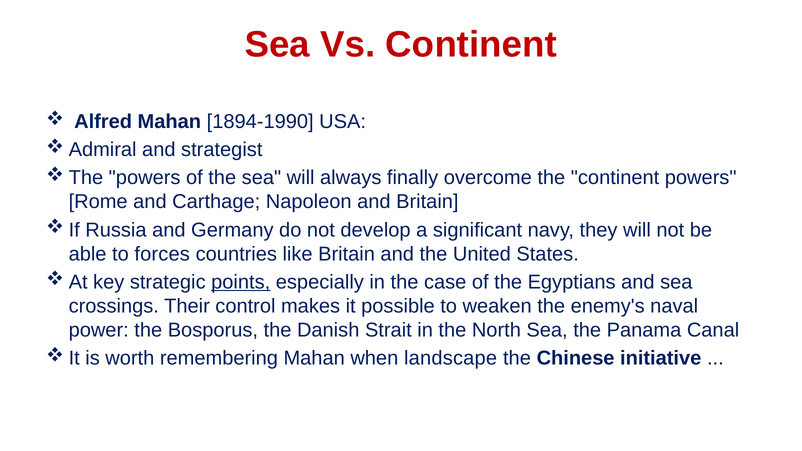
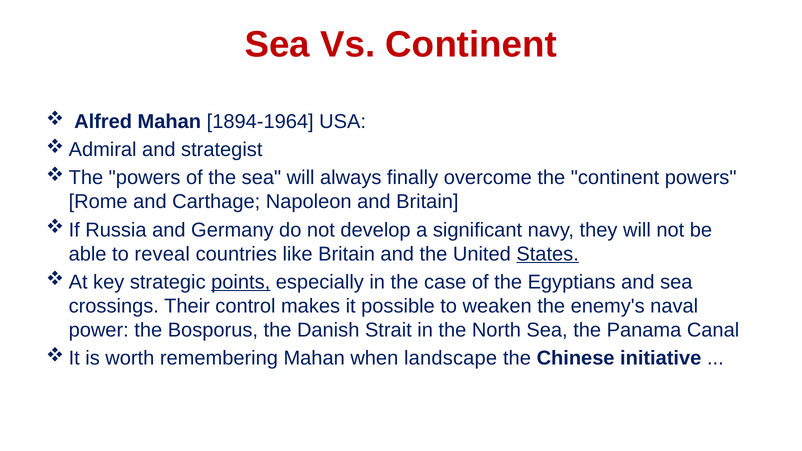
1894-1990: 1894-1990 -> 1894-1964
forces: forces -> reveal
States underline: none -> present
